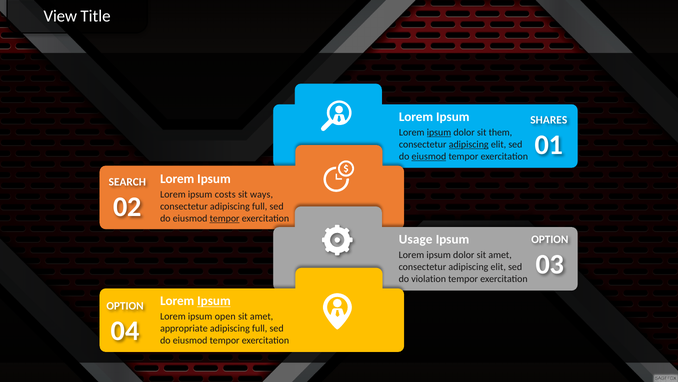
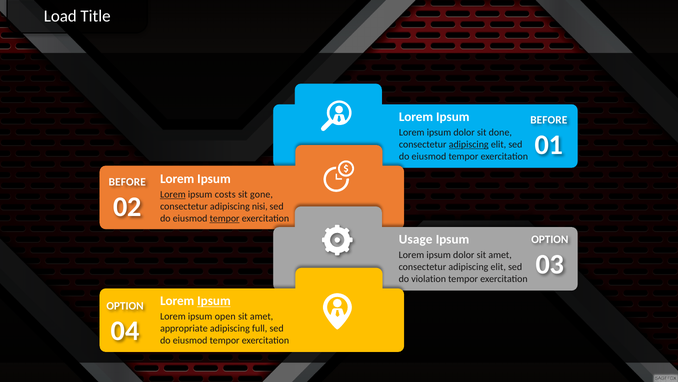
View: View -> Load
SHARES at (549, 120): SHARES -> BEFORE
ipsum at (439, 132) underline: present -> none
them: them -> done
eiusmod at (429, 156) underline: present -> none
SEARCH at (127, 182): SEARCH -> BEFORE
Lorem at (173, 194) underline: none -> present
ways: ways -> gone
consectetur adipiscing full: full -> nisi
